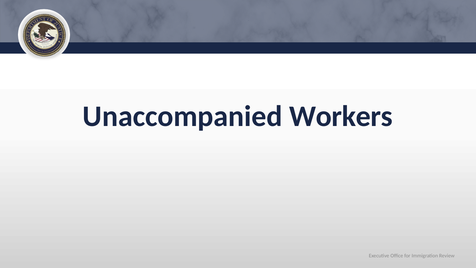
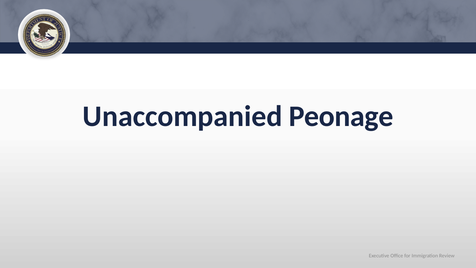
Workers: Workers -> Peonage
